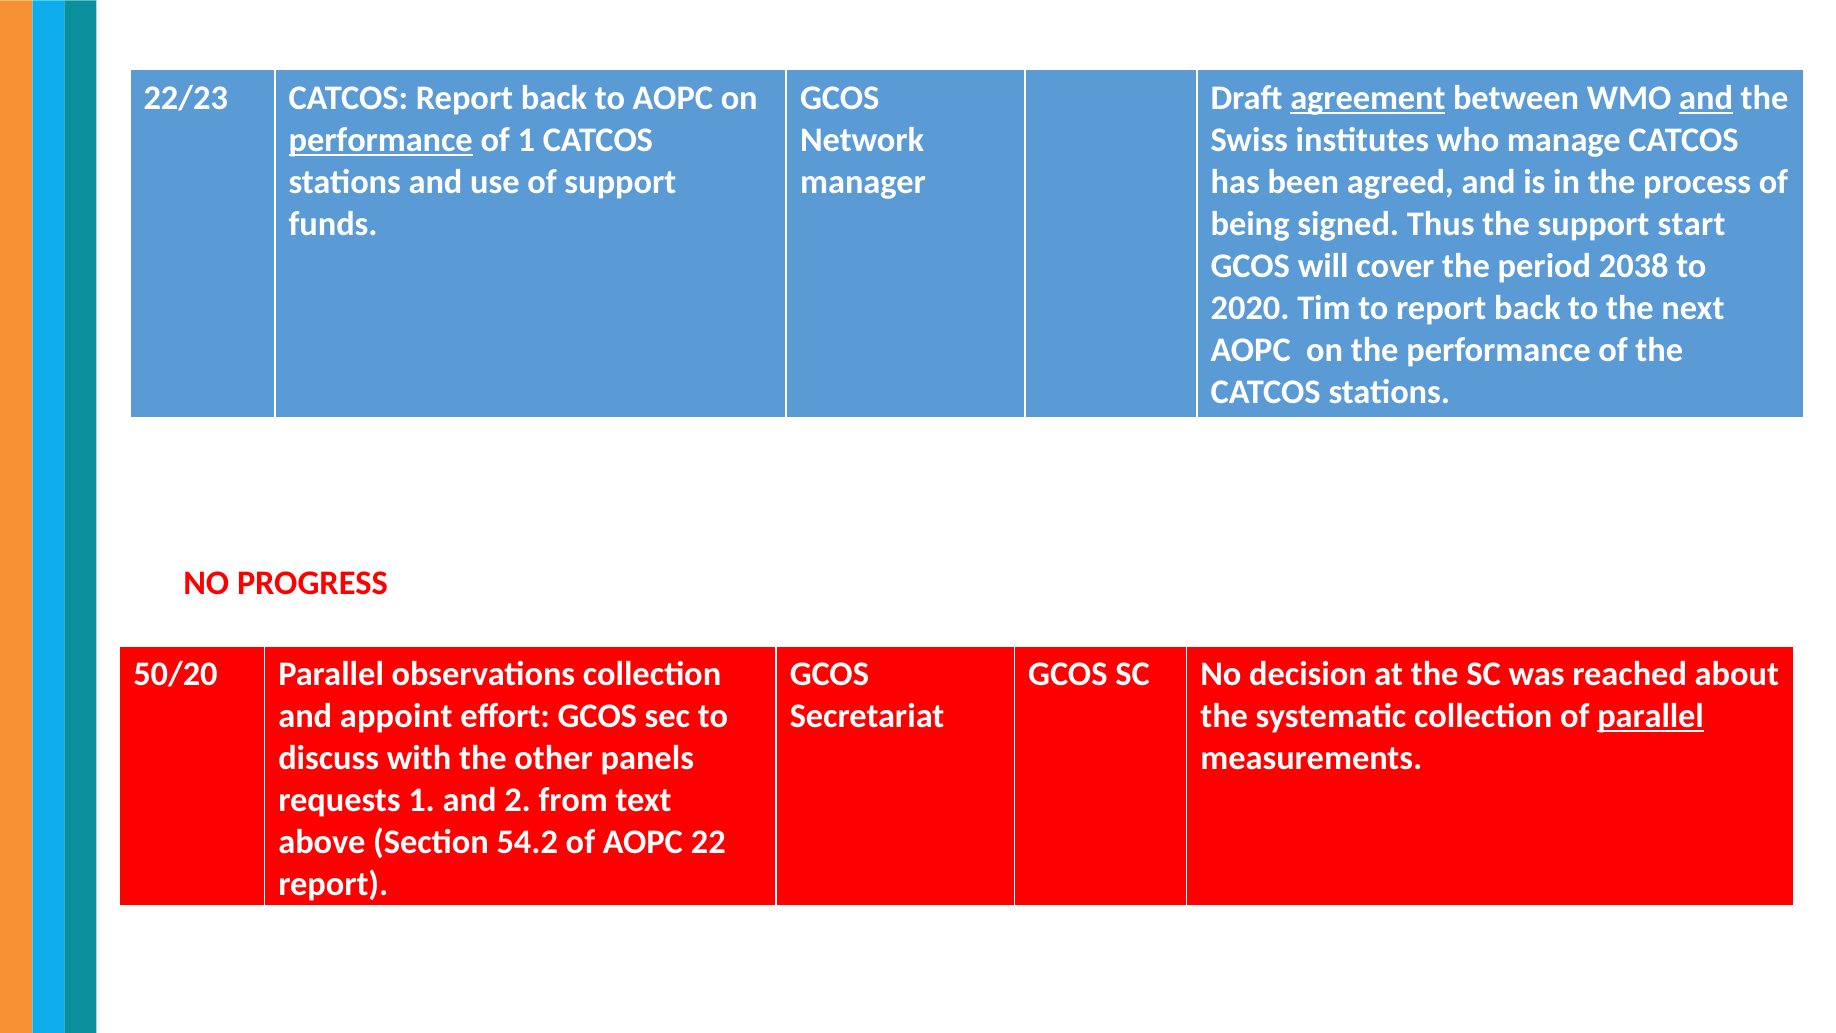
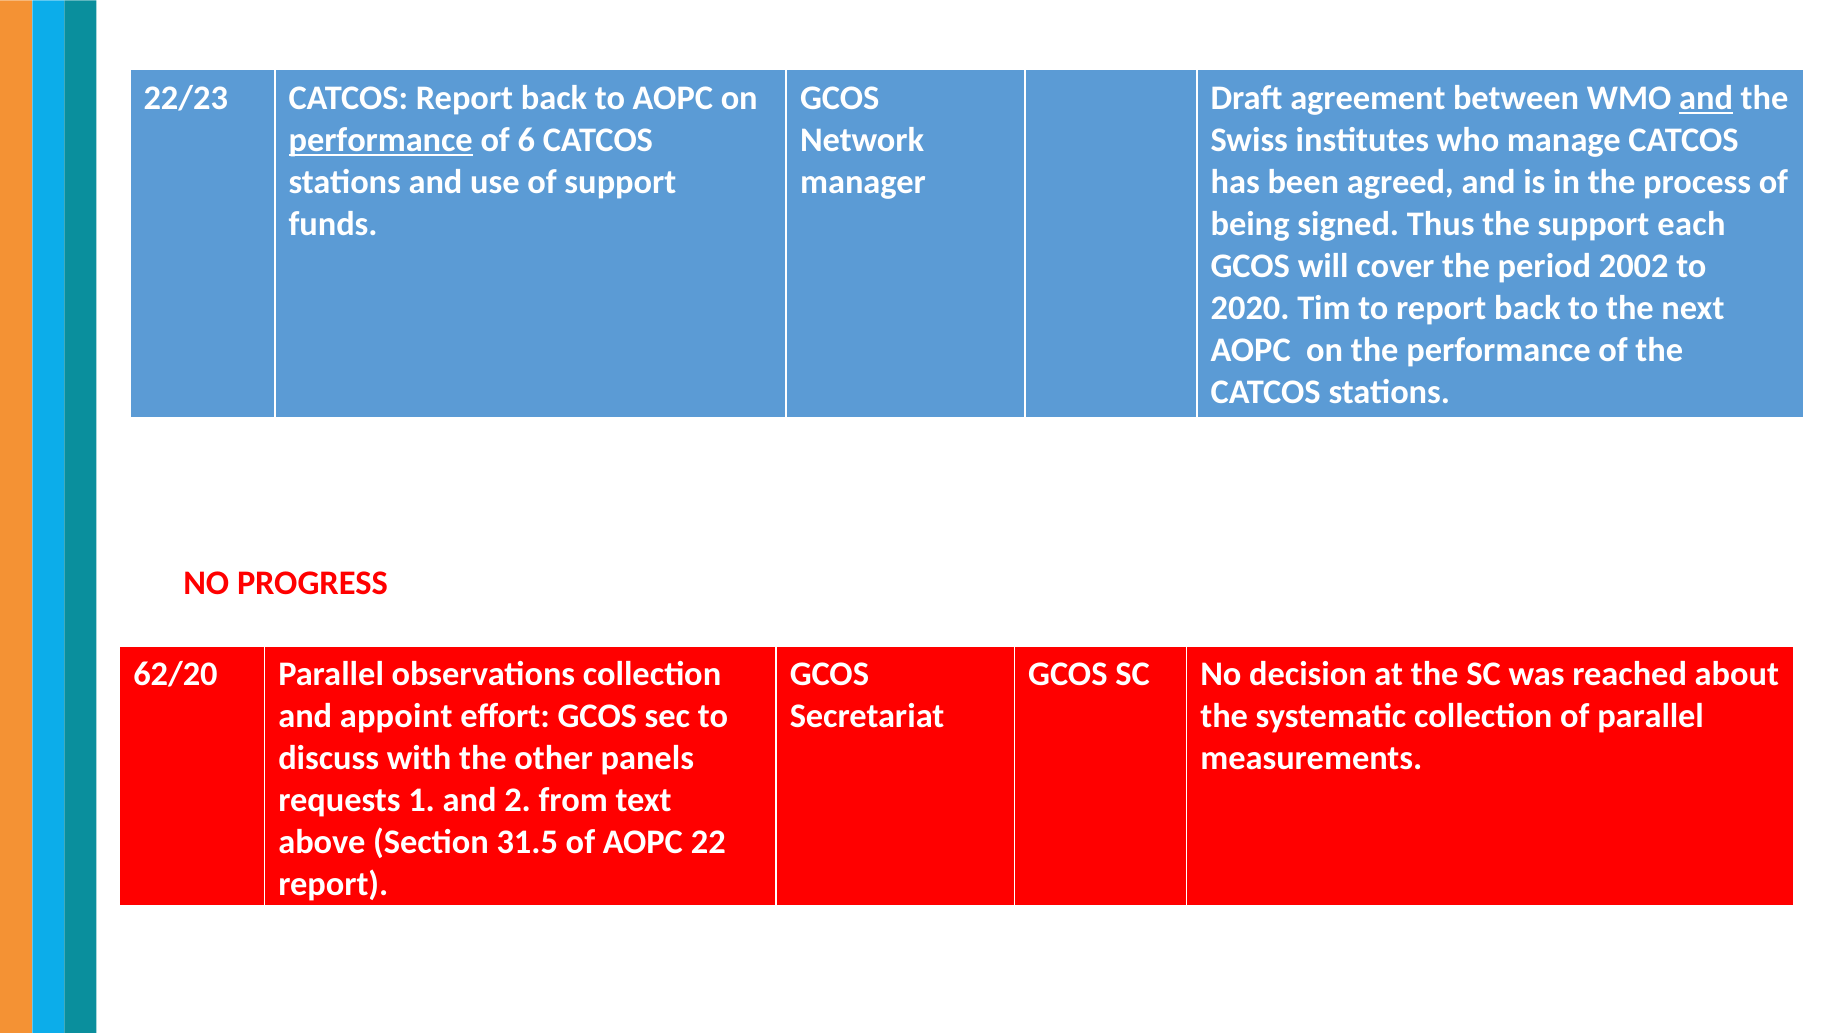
agreement underline: present -> none
of 1: 1 -> 6
start: start -> each
2038: 2038 -> 2002
50/20: 50/20 -> 62/20
parallel at (1651, 716) underline: present -> none
54.2: 54.2 -> 31.5
